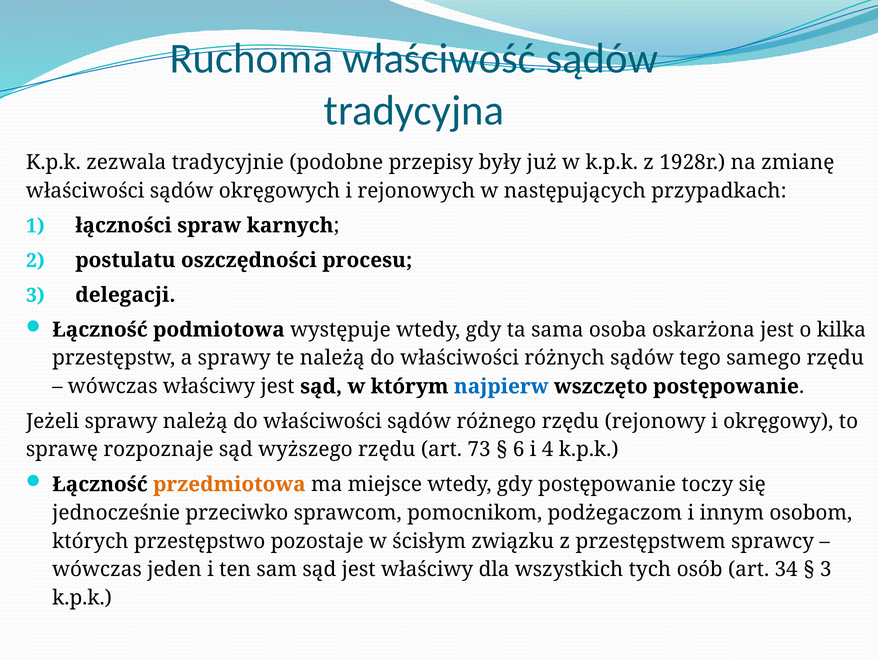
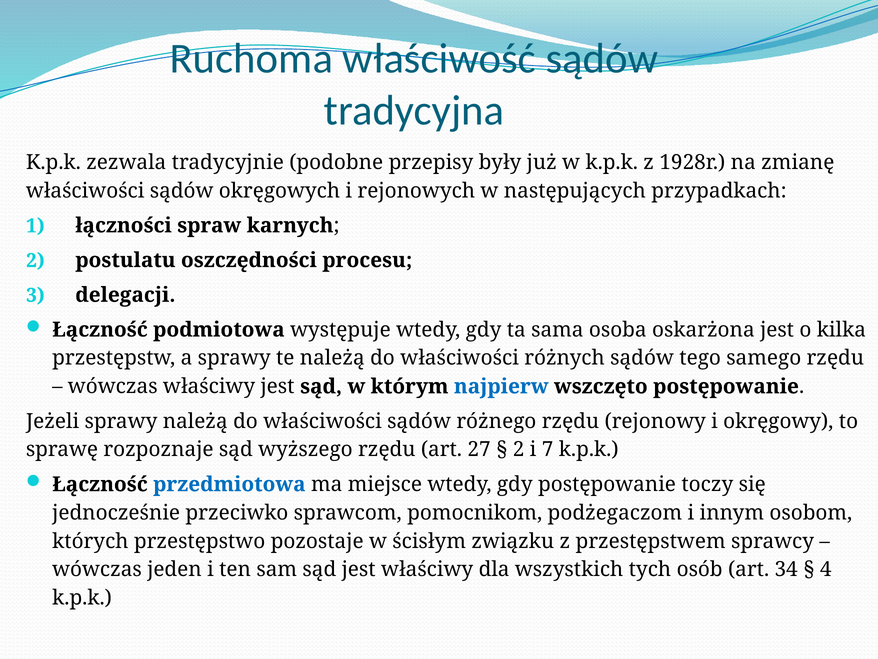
73: 73 -> 27
6 at (519, 449): 6 -> 2
4: 4 -> 7
przedmiotowa colour: orange -> blue
3 at (826, 569): 3 -> 4
